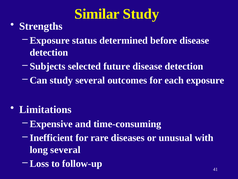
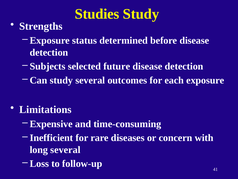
Similar: Similar -> Studies
unusual: unusual -> concern
